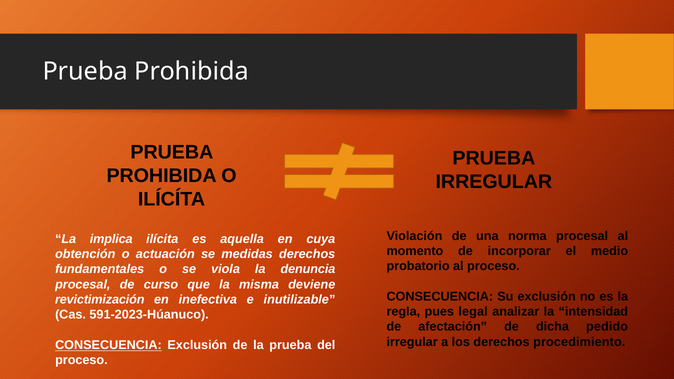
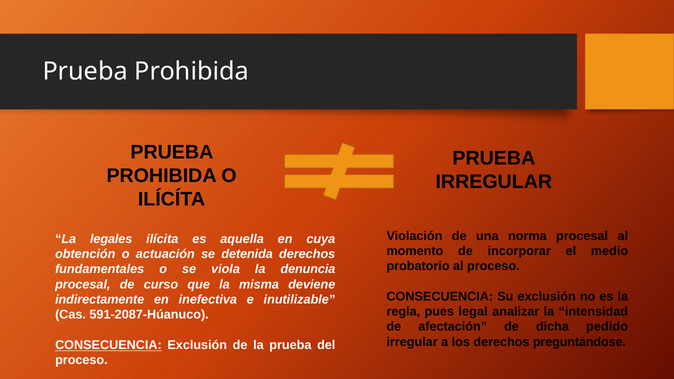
implica: implica -> legales
medidas: medidas -> detenida
revictimización: revictimización -> indirectamente
591-2023-Húanuco: 591-2023-Húanuco -> 591-2087-Húanuco
procedimiento: procedimiento -> preguntándose
